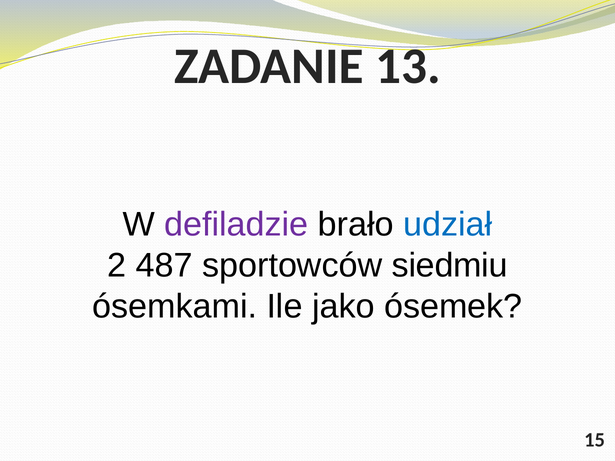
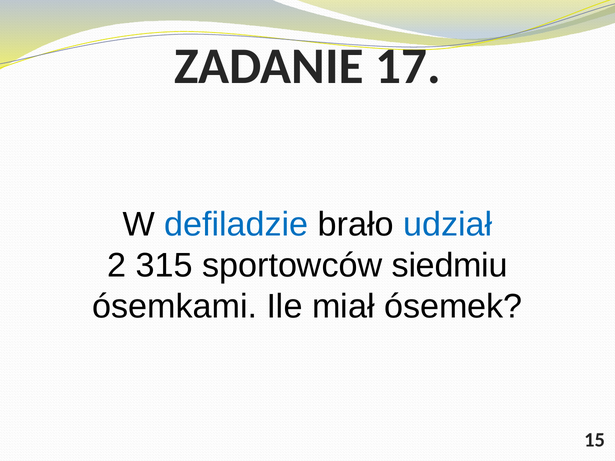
13: 13 -> 17
defiladzie colour: purple -> blue
487: 487 -> 315
jako: jako -> miał
